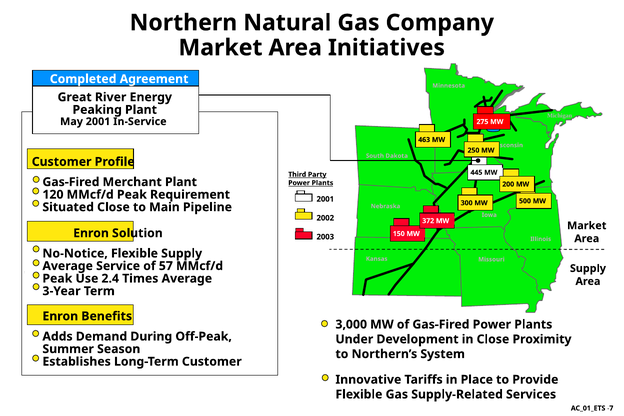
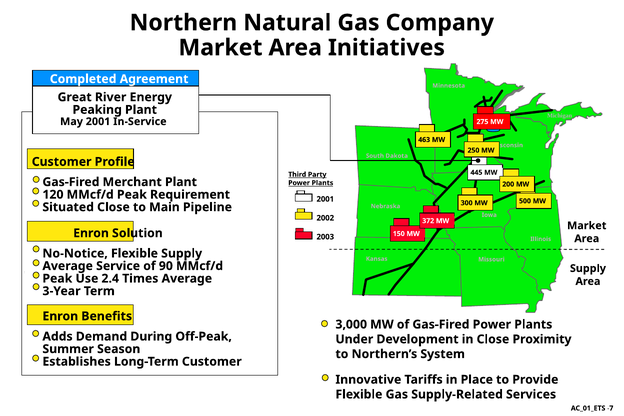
57: 57 -> 90
